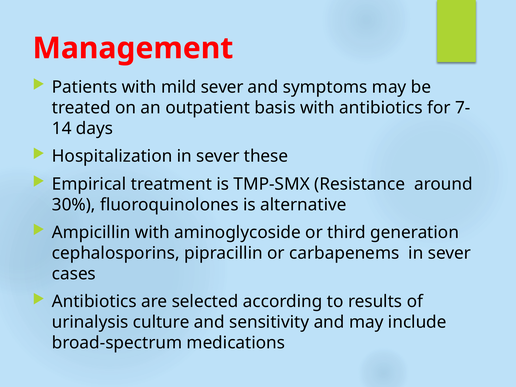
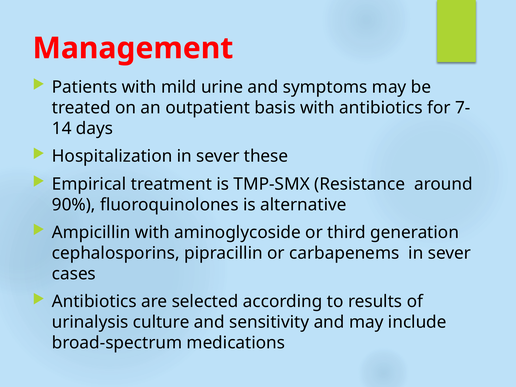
mild sever: sever -> urine
30%: 30% -> 90%
